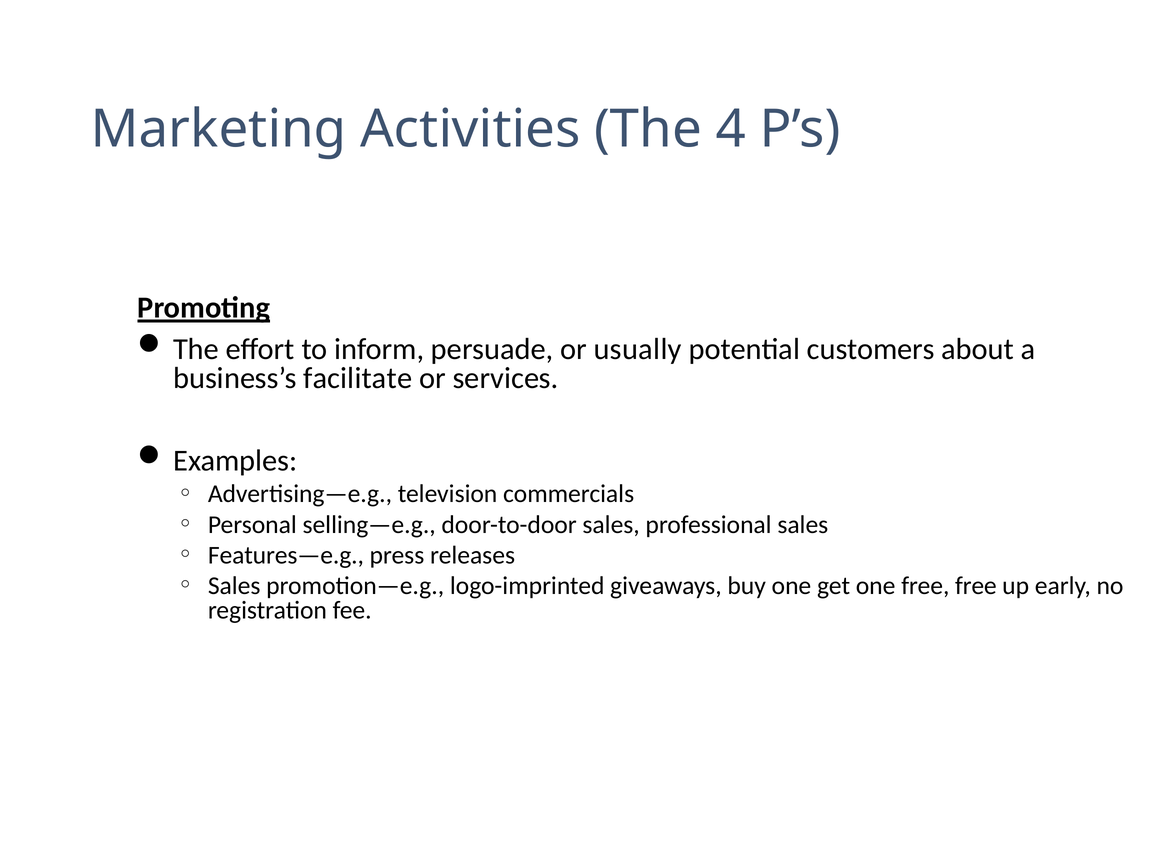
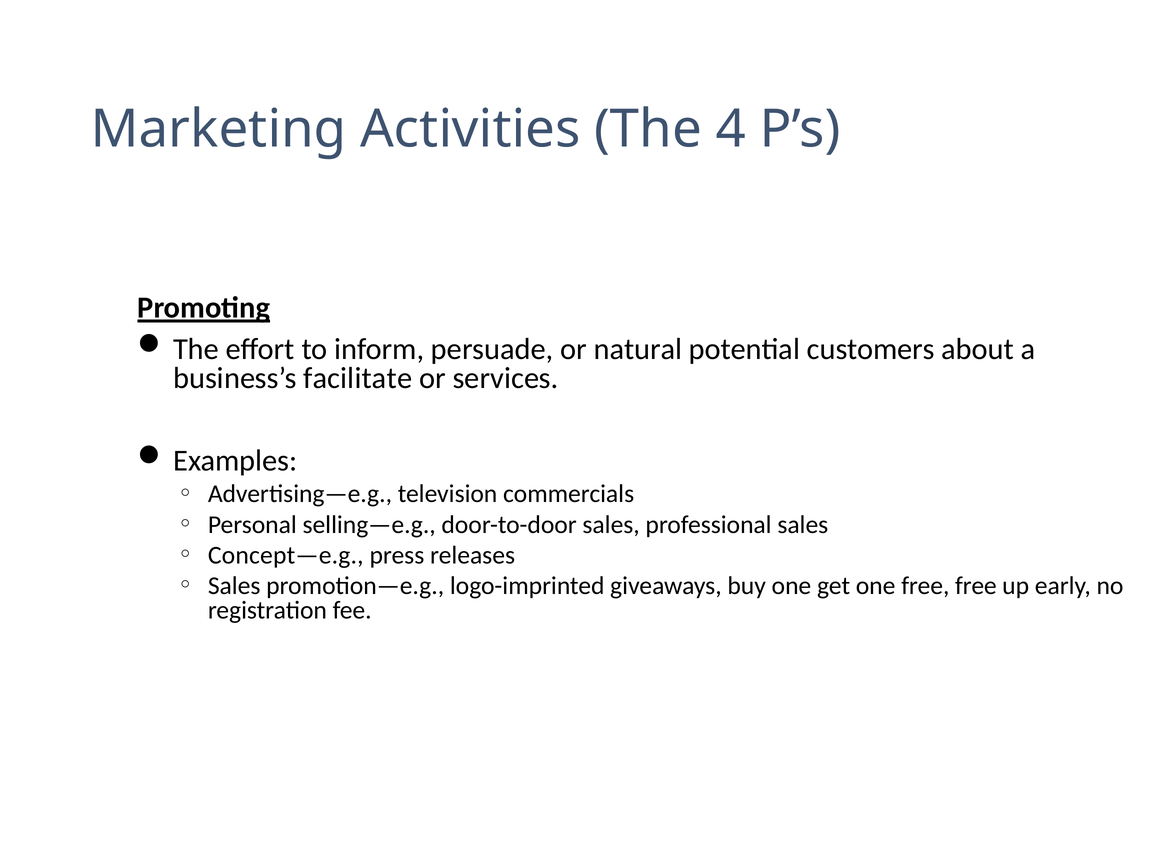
usually: usually -> natural
Features—e.g: Features—e.g -> Concept—e.g
